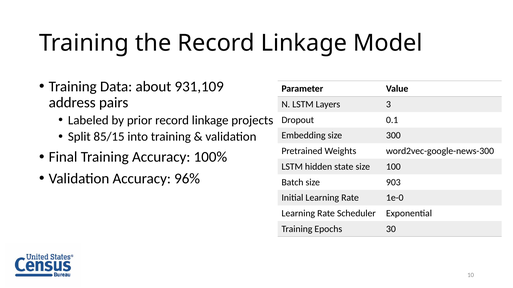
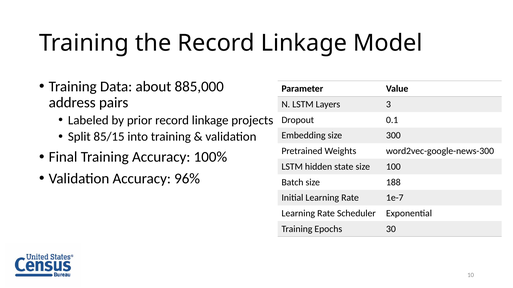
931,109: 931,109 -> 885,000
903: 903 -> 188
1e-0: 1e-0 -> 1e-7
